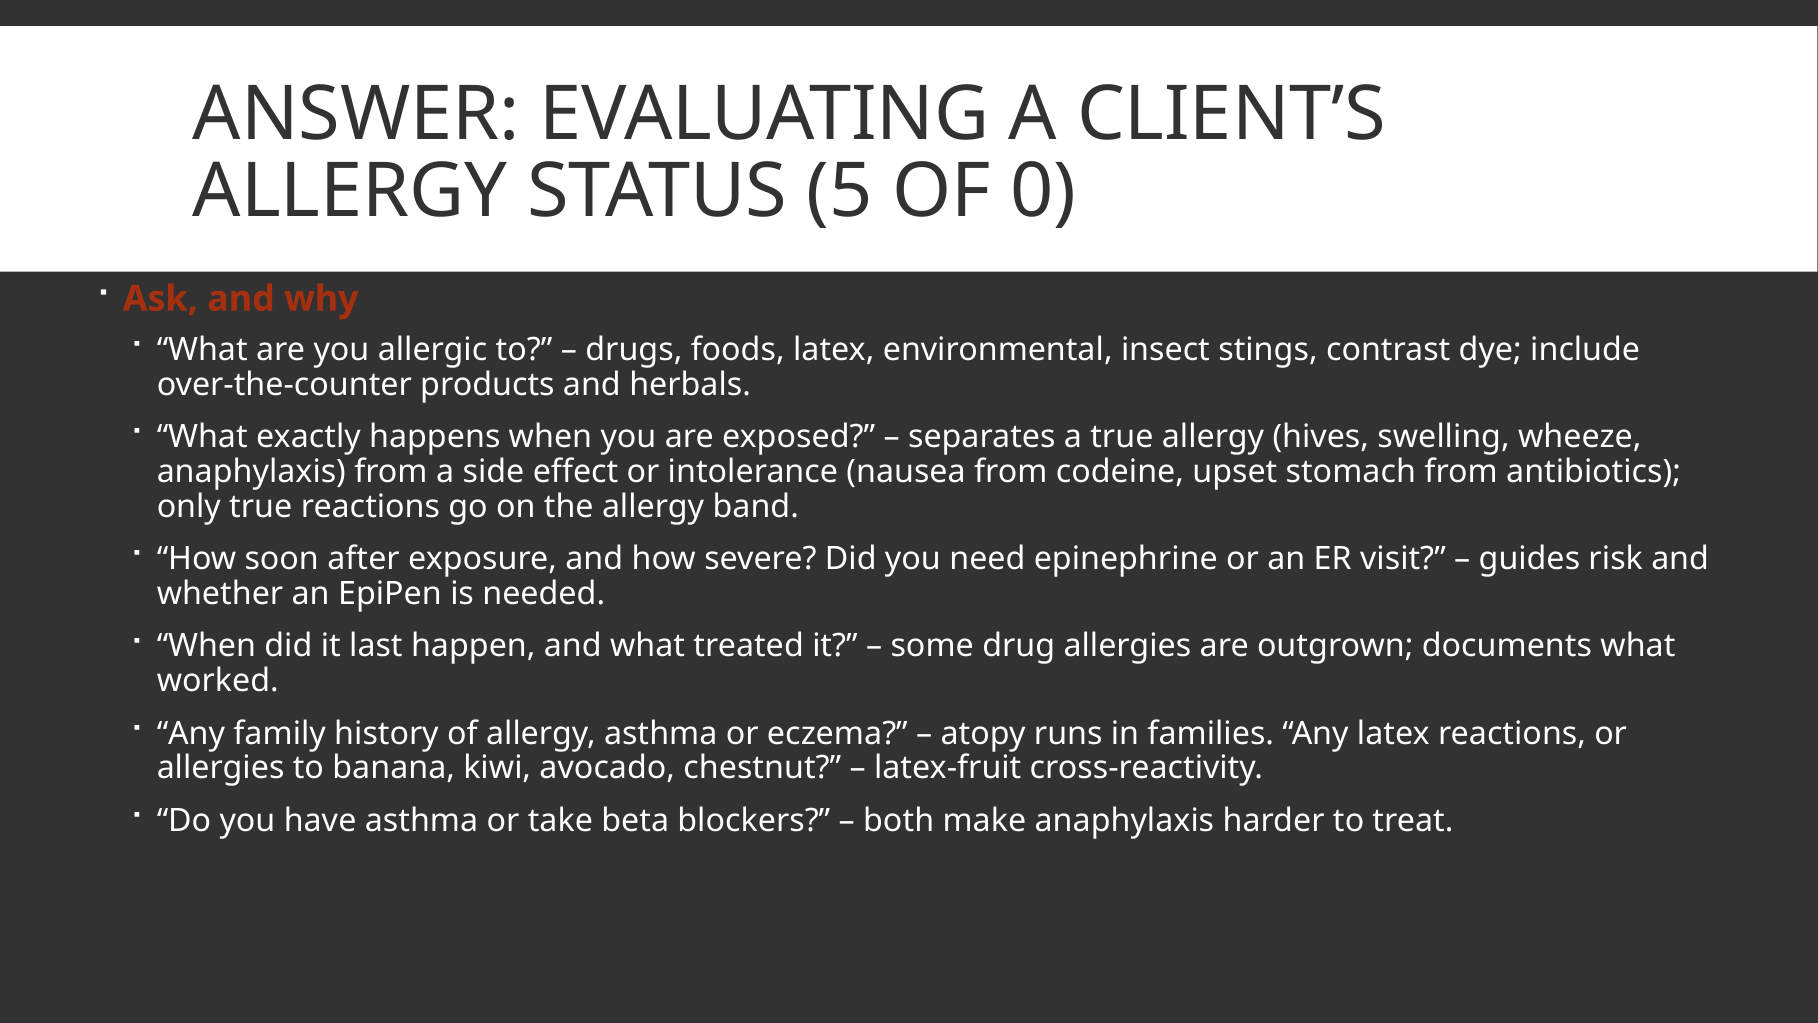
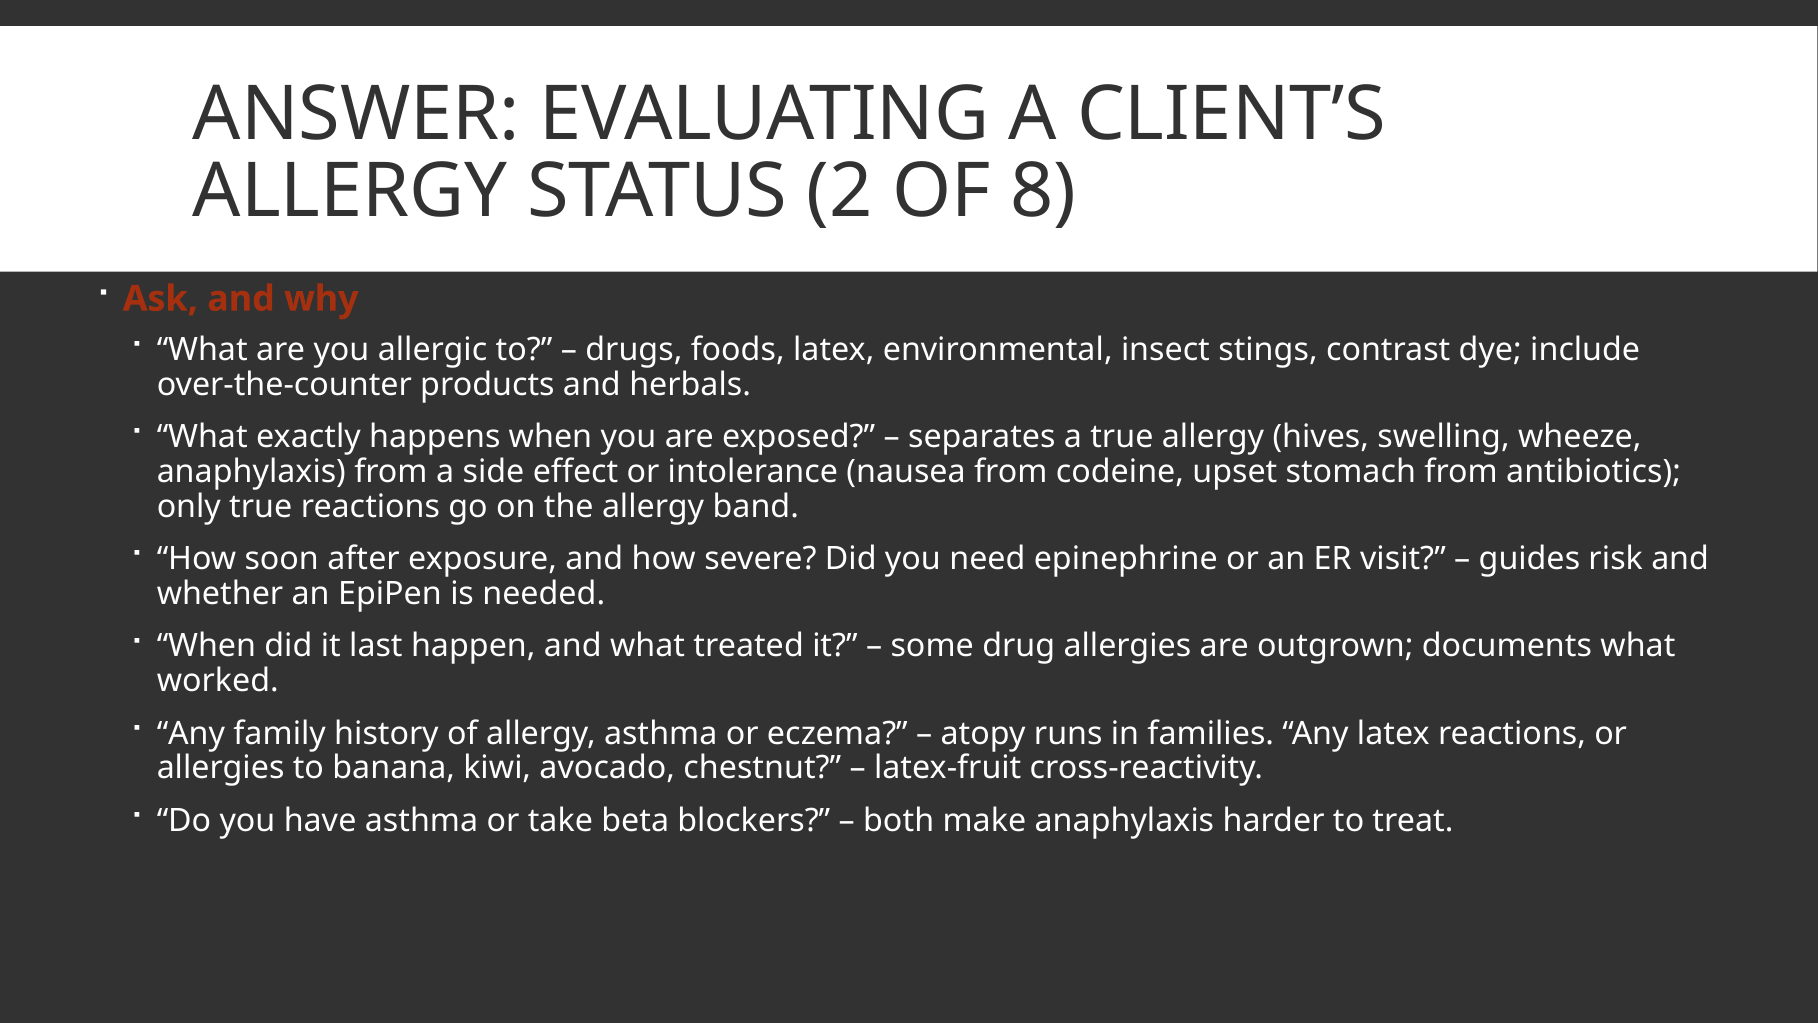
5: 5 -> 2
0: 0 -> 8
